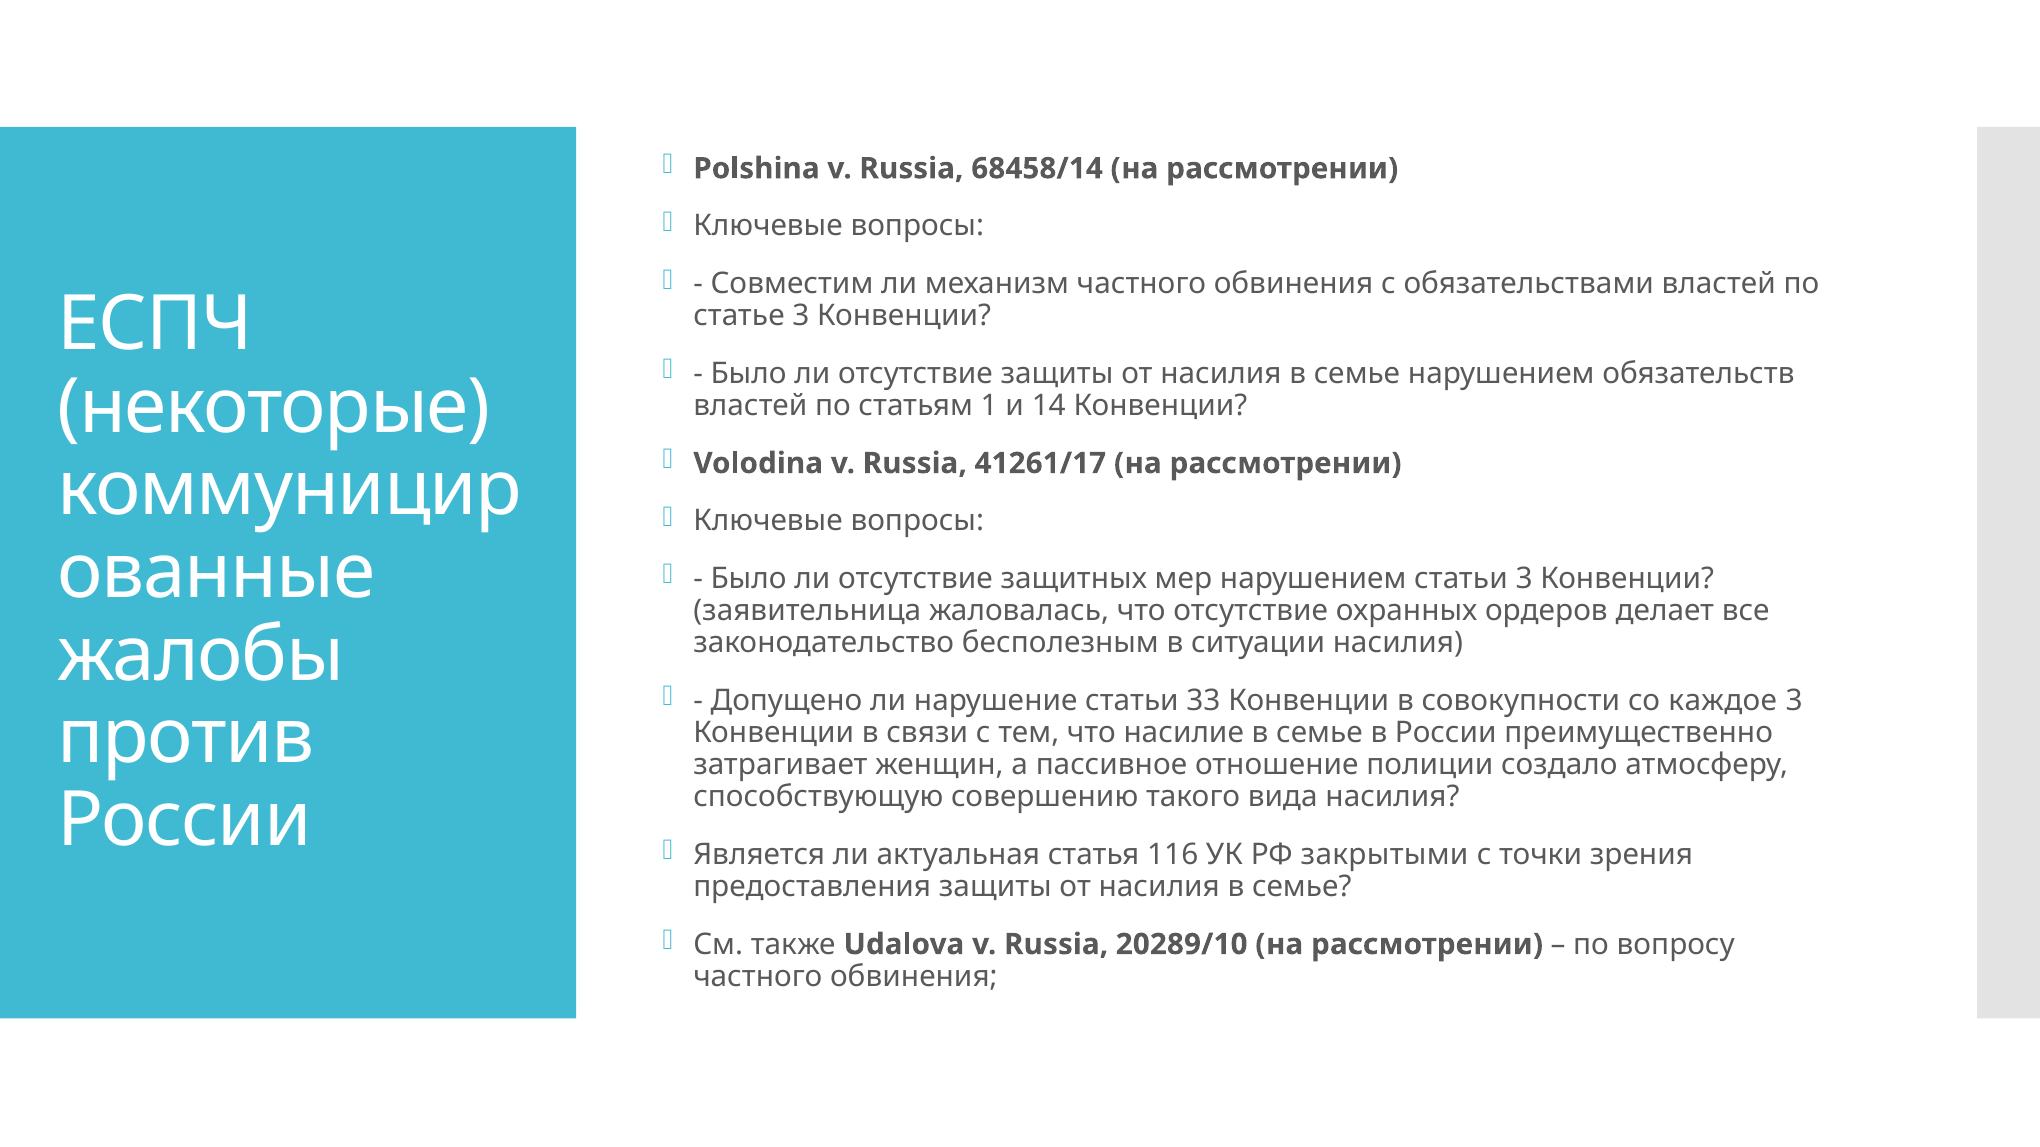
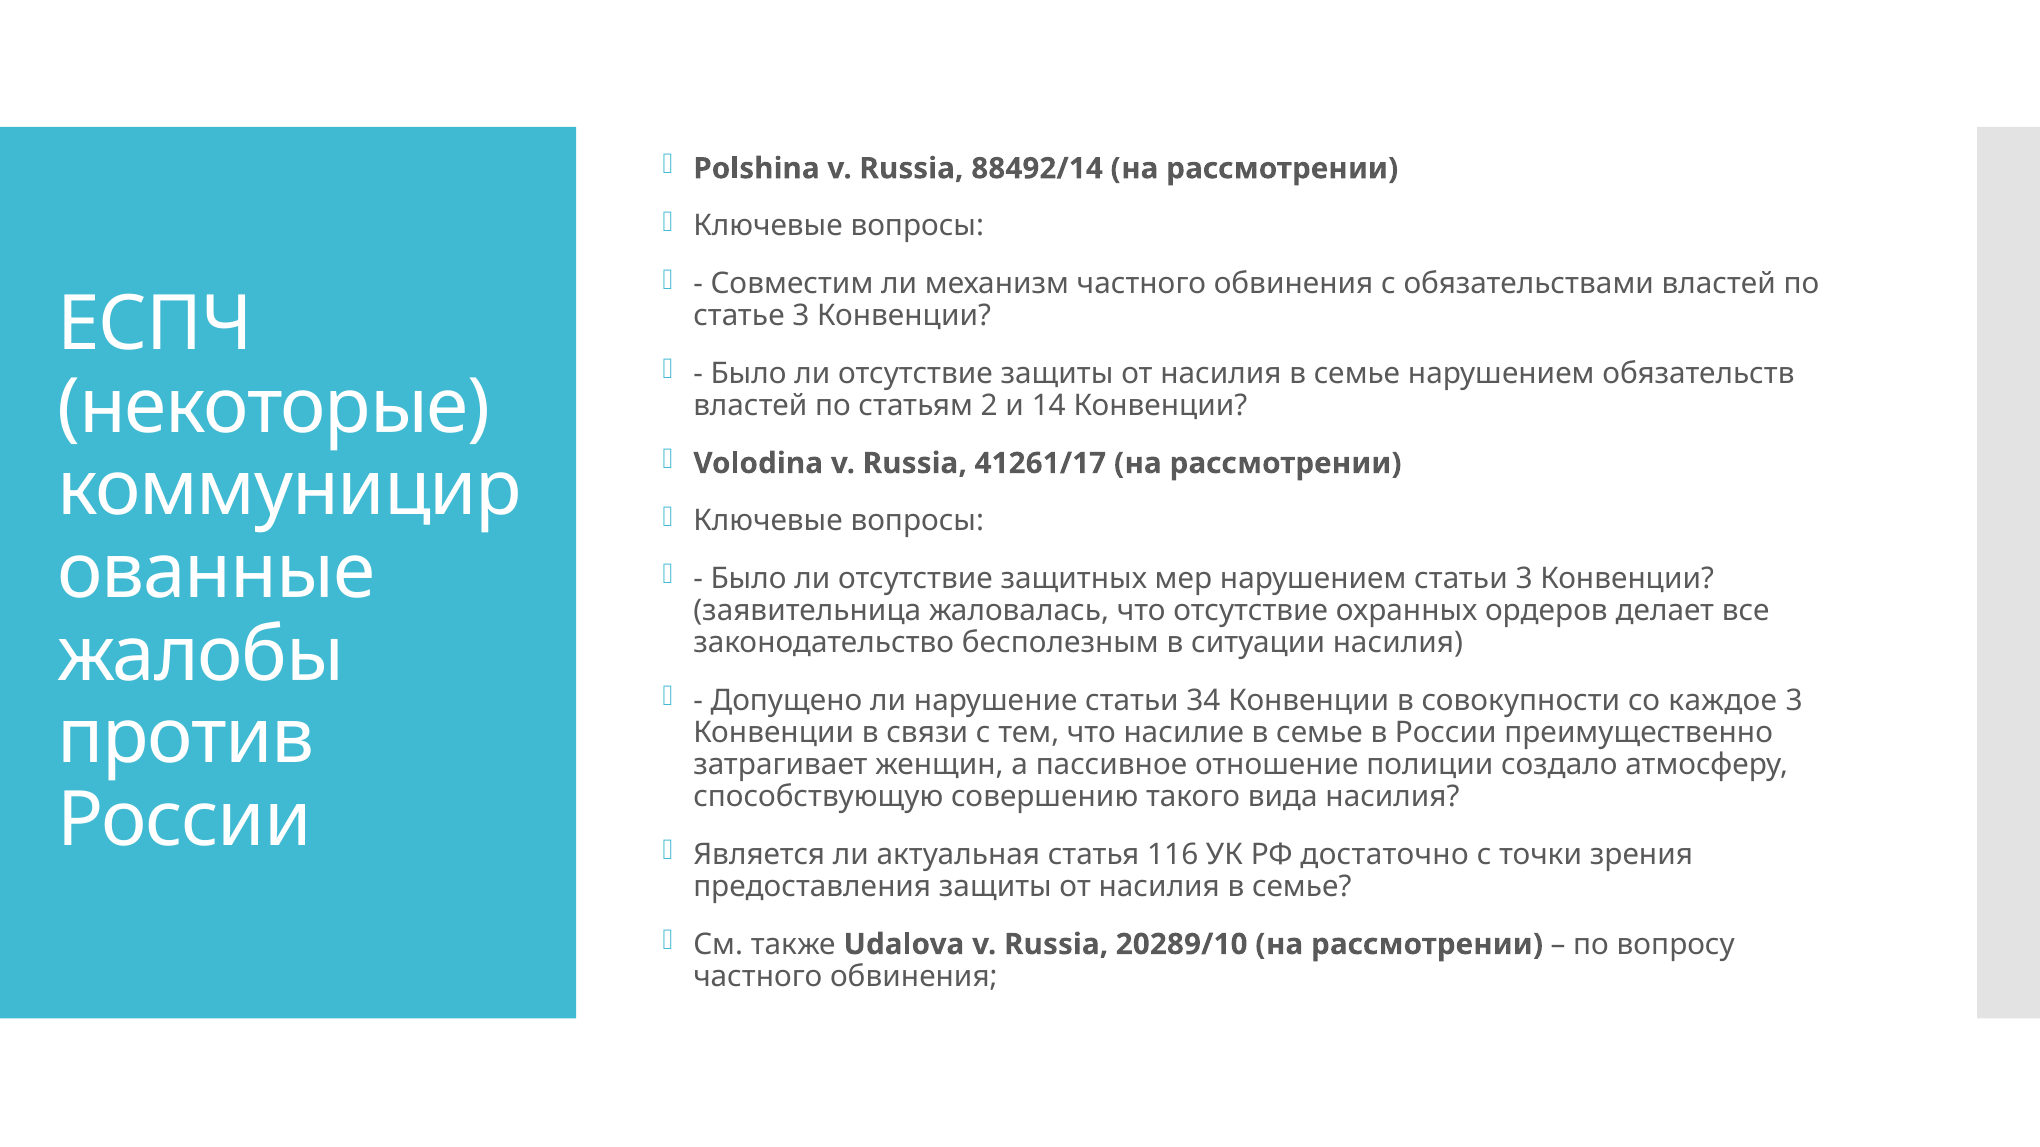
68458/14: 68458/14 -> 88492/14
1: 1 -> 2
33: 33 -> 34
закрытыми: закрытыми -> достаточно
